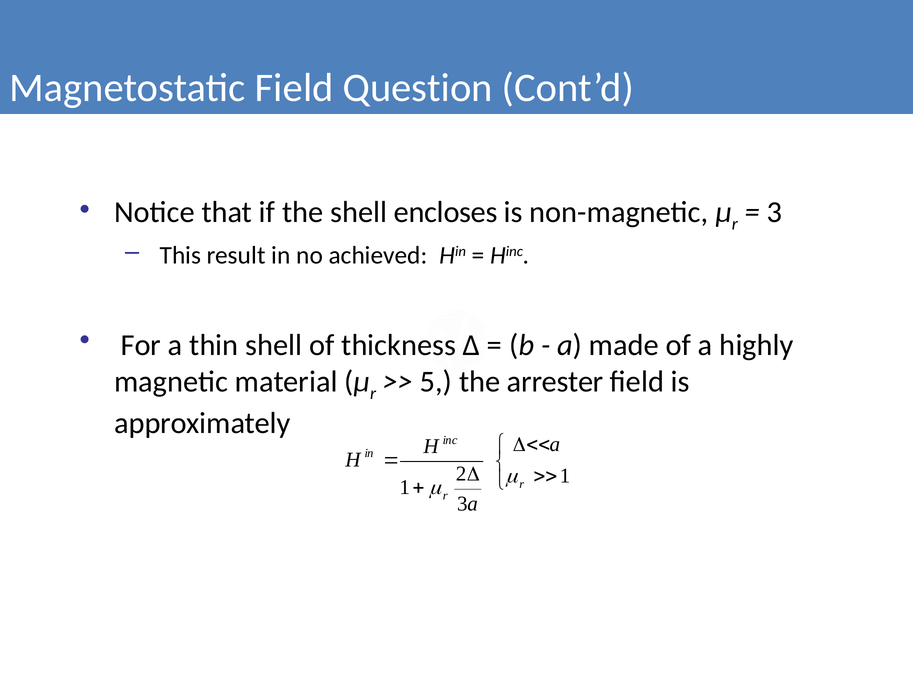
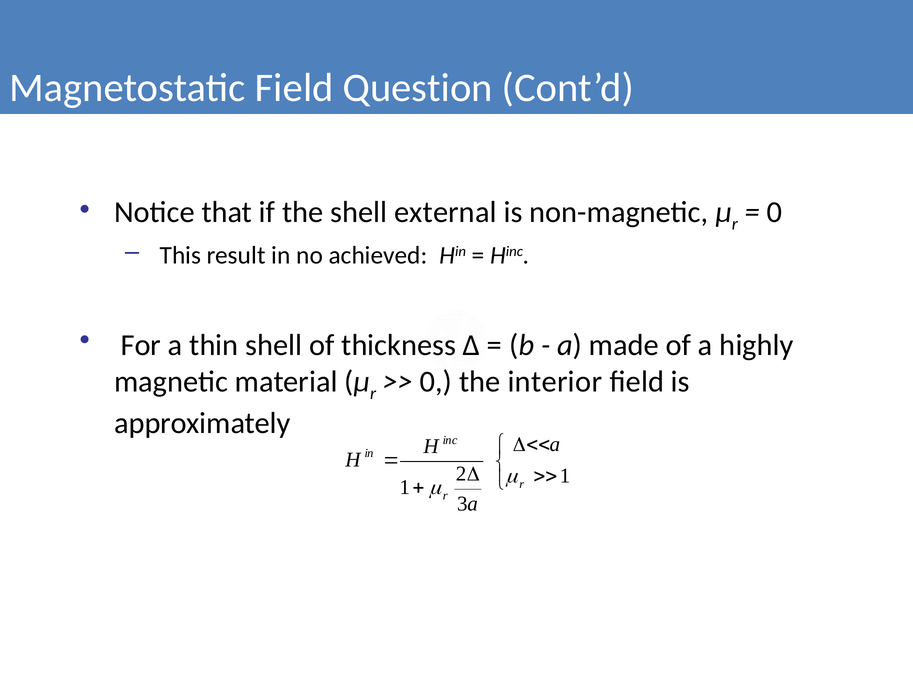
encloses: encloses -> external
3 at (774, 213): 3 -> 0
5 at (436, 382): 5 -> 0
arrester: arrester -> interior
